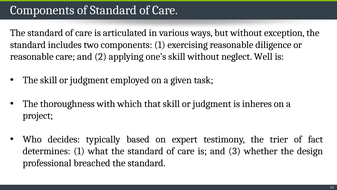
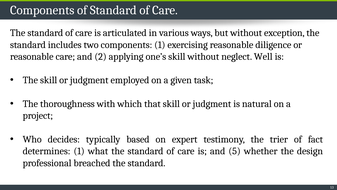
inheres: inheres -> natural
3: 3 -> 5
